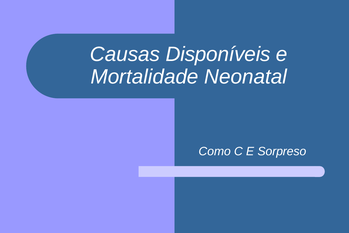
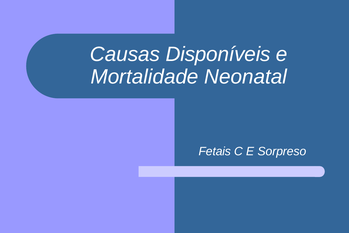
Como: Como -> Fetais
